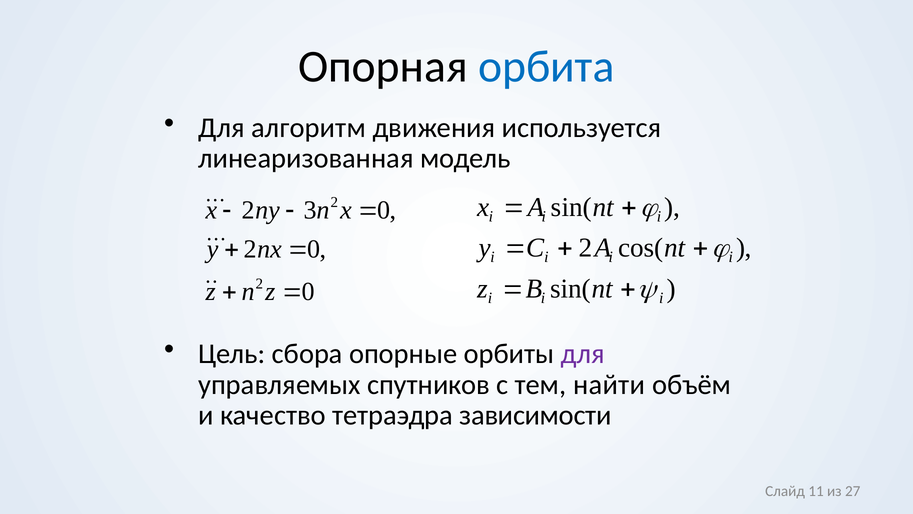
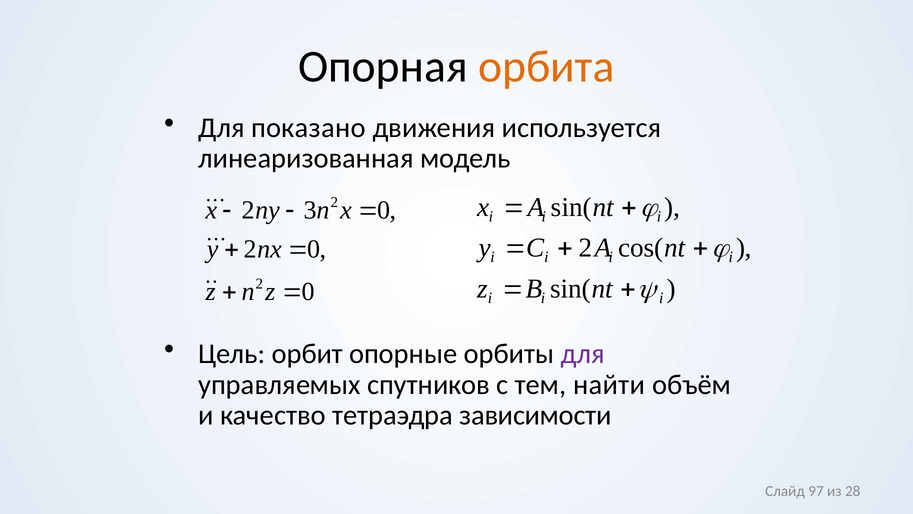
орбита colour: blue -> orange
алгоритм: алгоритм -> показано
сбора: сбора -> орбит
11: 11 -> 97
27: 27 -> 28
